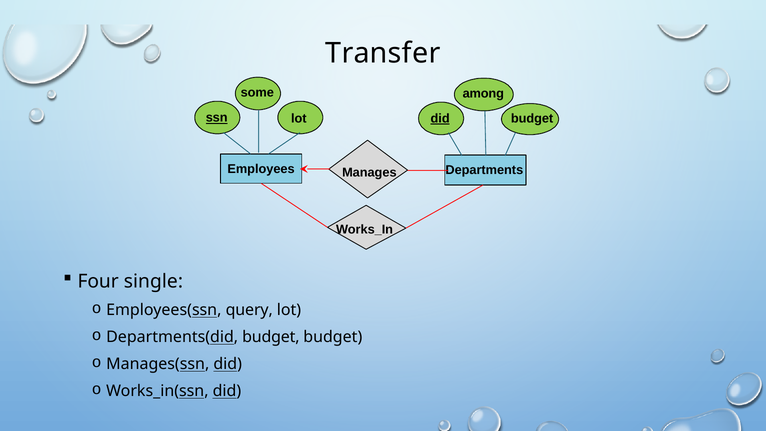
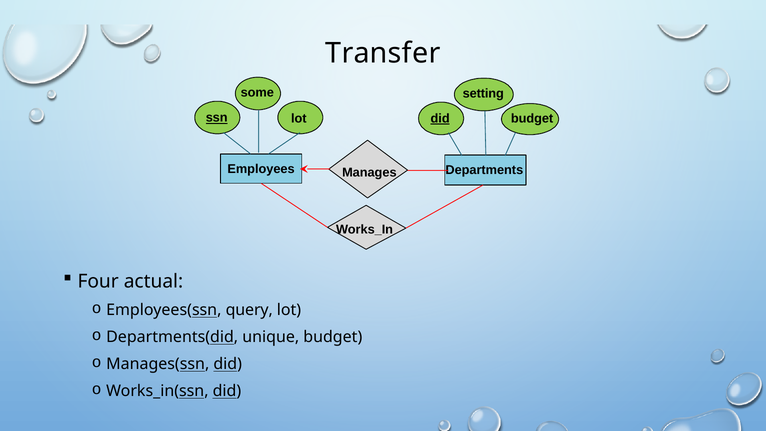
among: among -> setting
single: single -> actual
Departments(did budget: budget -> unique
